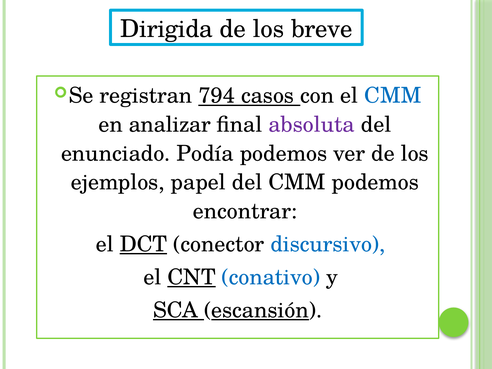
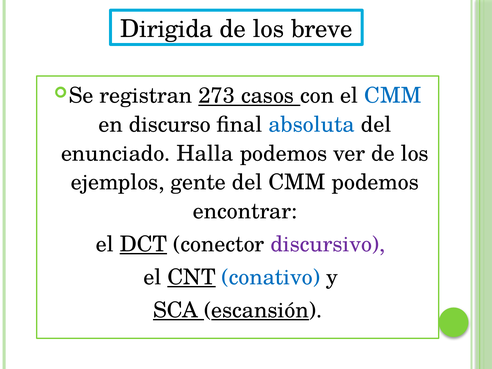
794: 794 -> 273
analizar: analizar -> discurso
absoluta colour: purple -> blue
Podía: Podía -> Halla
papel: papel -> gente
discursivo colour: blue -> purple
